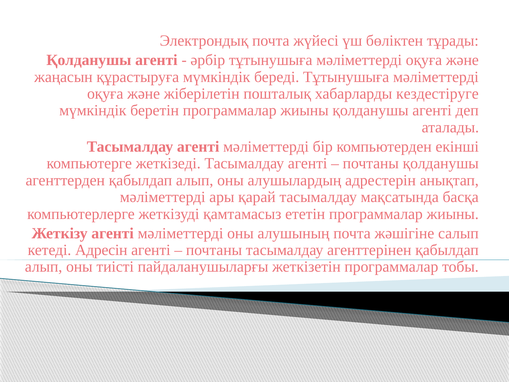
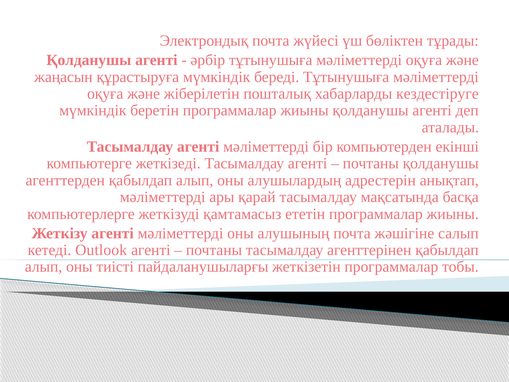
Адресін: Адресін -> Outlook
